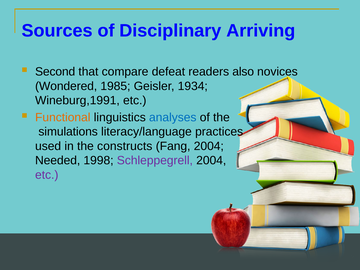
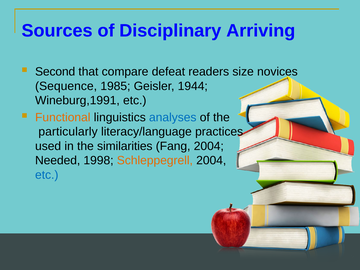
also: also -> size
Wondered: Wondered -> Sequence
1934: 1934 -> 1944
simulations: simulations -> particularly
constructs: constructs -> similarities
Schleppegrell colour: purple -> orange
etc at (47, 175) colour: purple -> blue
